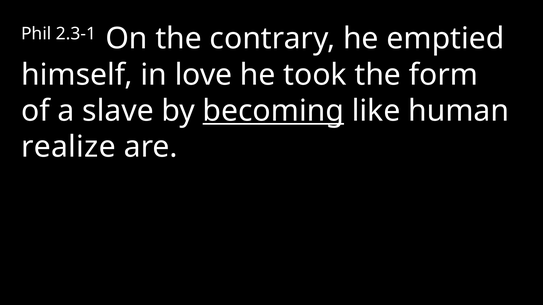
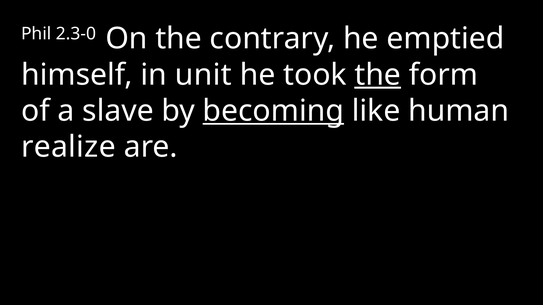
2.3-1: 2.3-1 -> 2.3-0
love: love -> unit
the at (378, 75) underline: none -> present
